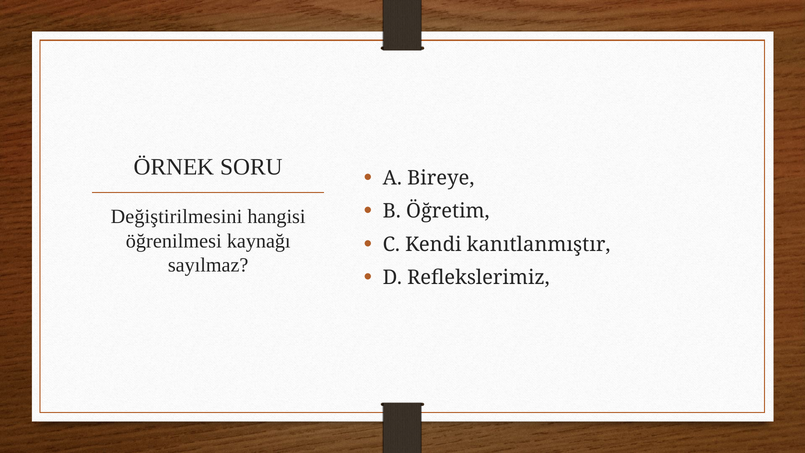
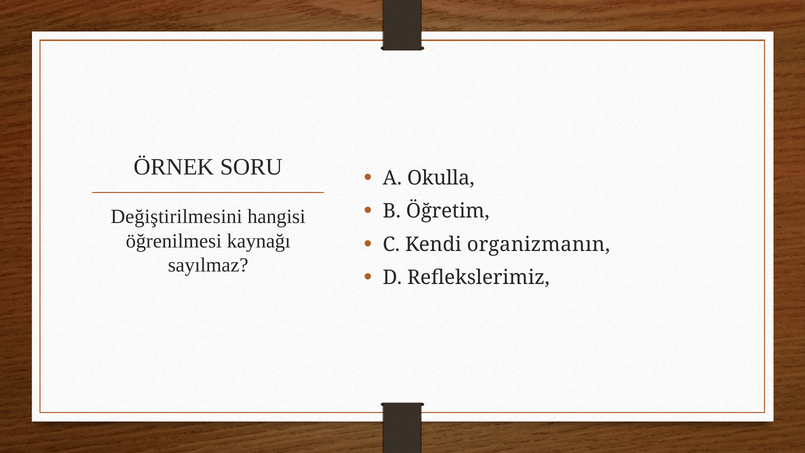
Bireye: Bireye -> Okulla
kanıtlanmıştır: kanıtlanmıştır -> organizmanın
